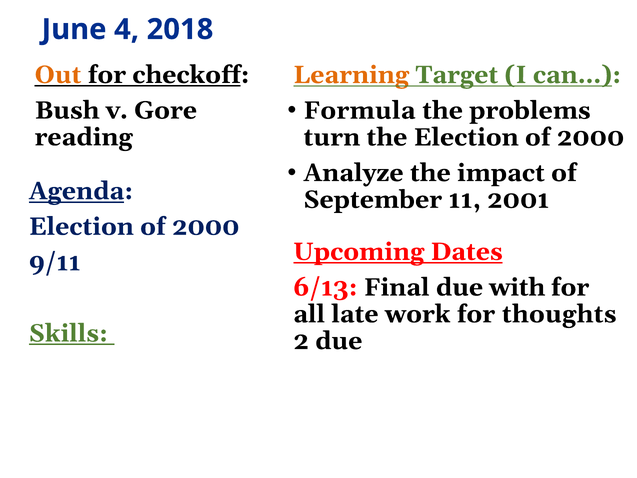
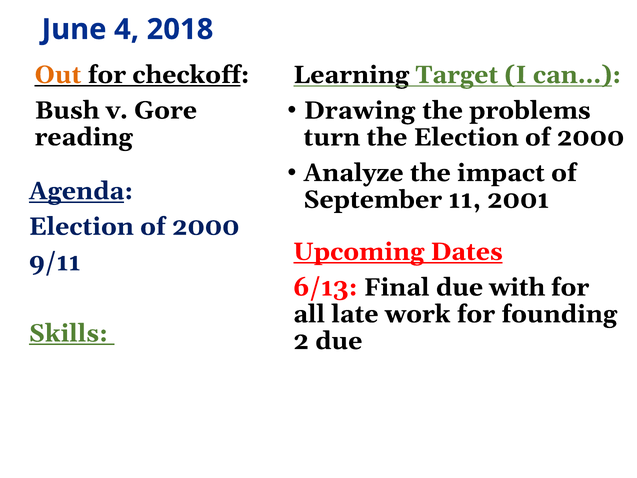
Learning colour: orange -> black
Formula: Formula -> Drawing
thoughts: thoughts -> founding
